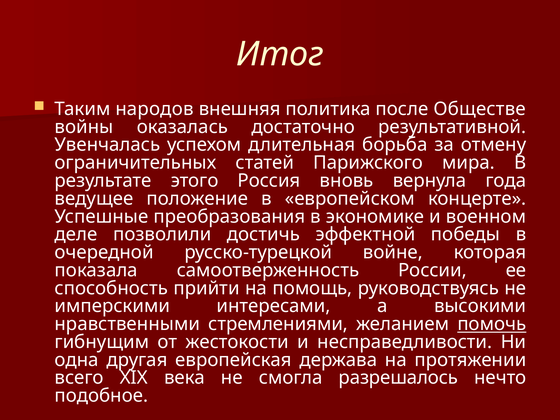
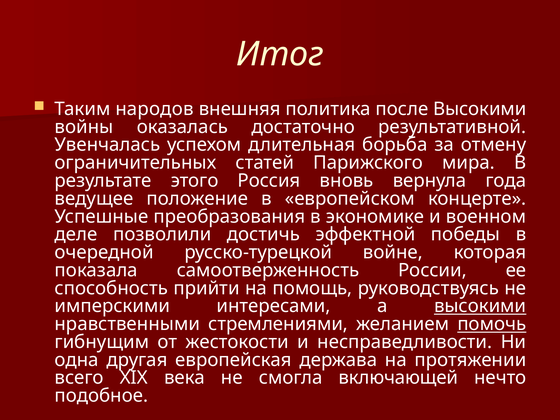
после Обществе: Обществе -> Высокими
высокими at (480, 306) underline: none -> present
разрешалось: разрешалось -> включающей
